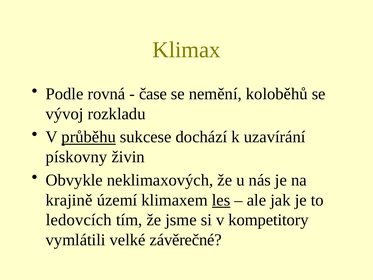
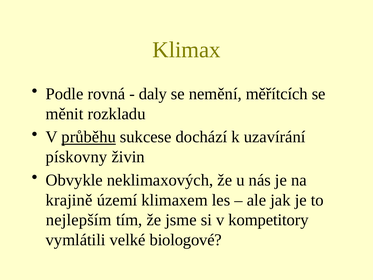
čase: čase -> daly
koloběhů: koloběhů -> měřítcích
vývoj: vývoj -> měnit
les underline: present -> none
ledovcích: ledovcích -> nejlepším
závěrečné: závěrečné -> biologové
